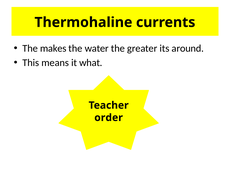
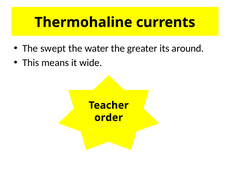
makes: makes -> swept
what: what -> wide
